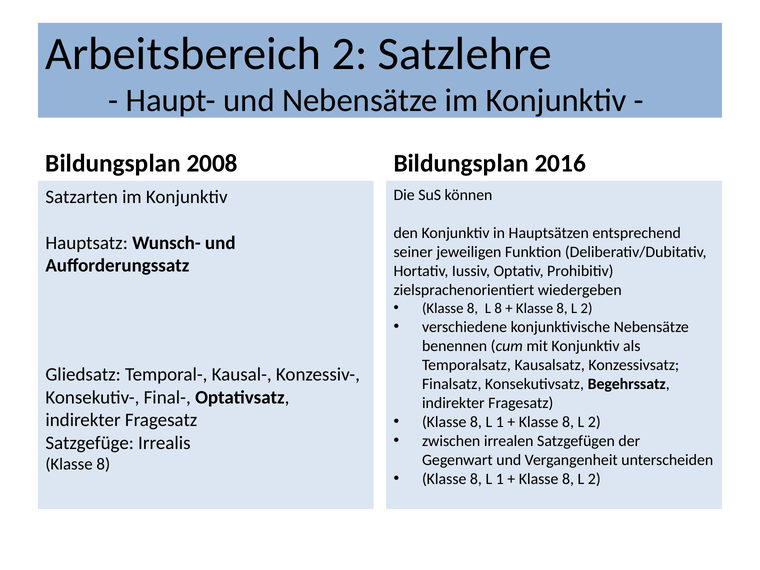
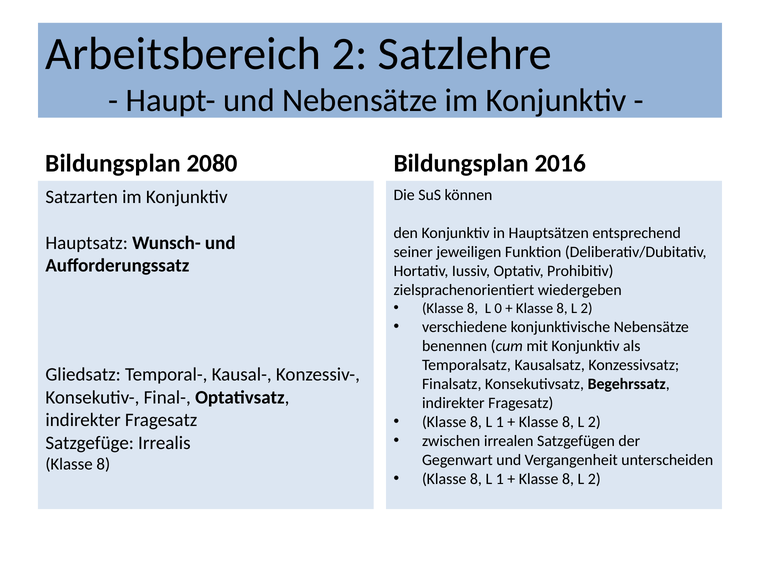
2008: 2008 -> 2080
L 8: 8 -> 0
